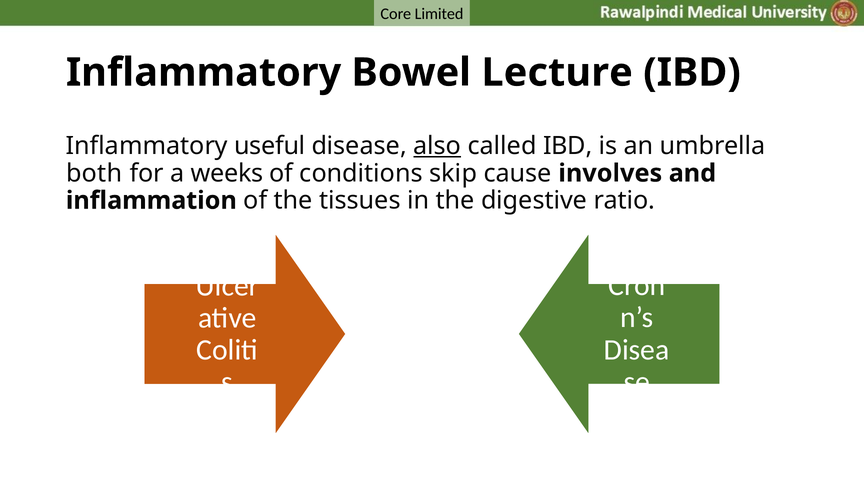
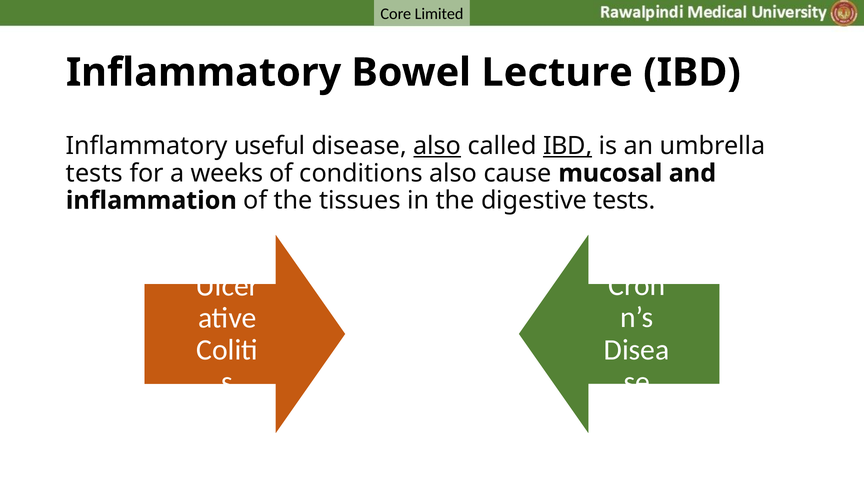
IBD at (568, 146) underline: none -> present
both at (94, 173): both -> tests
conditions skip: skip -> also
involves: involves -> mucosal
digestive ratio: ratio -> tests
